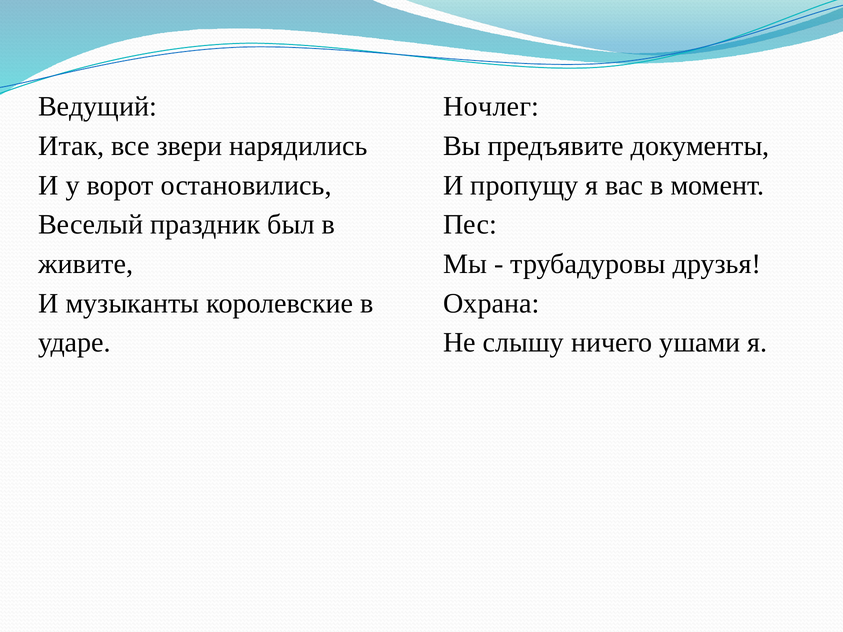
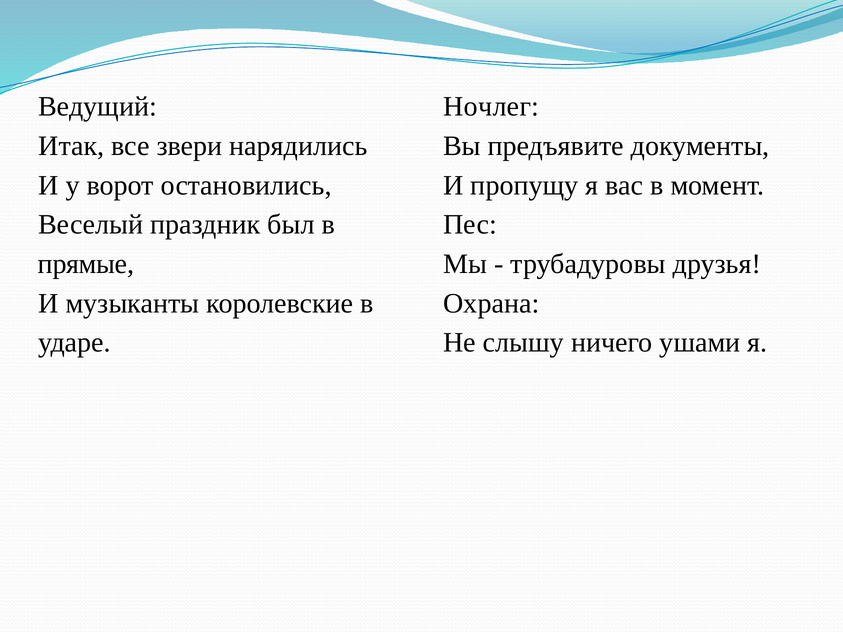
живите: живите -> прямые
